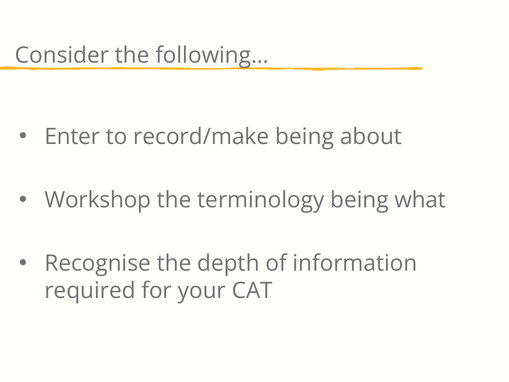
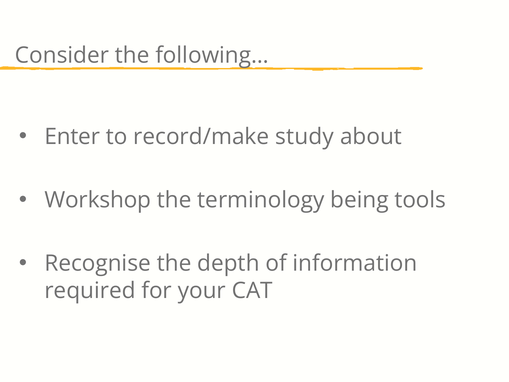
record/make being: being -> study
what: what -> tools
